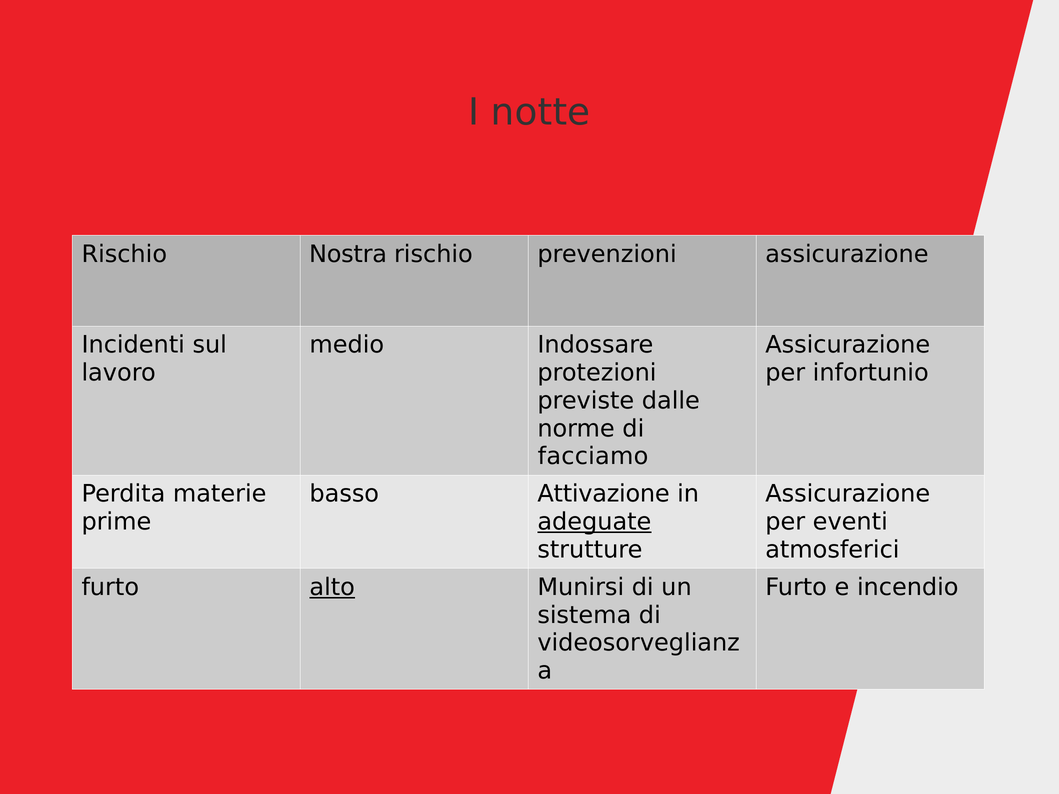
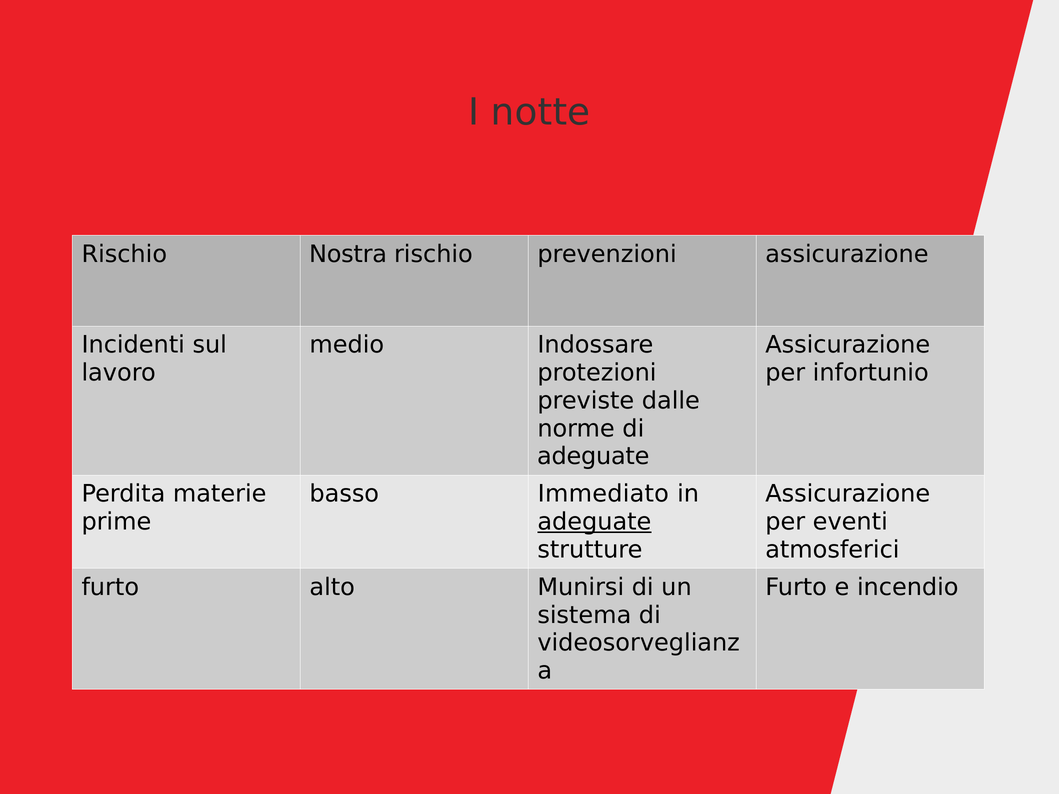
facciamo at (593, 457): facciamo -> adeguate
Attivazione: Attivazione -> Immediato
alto underline: present -> none
